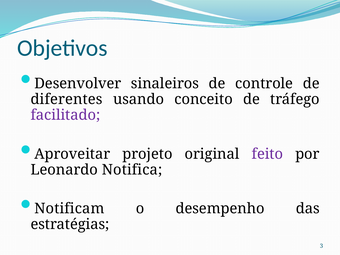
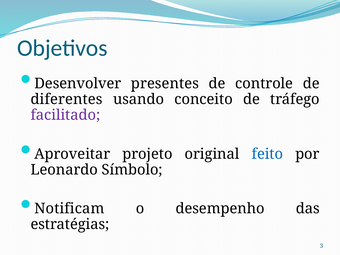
sinaleiros: sinaleiros -> presentes
feito colour: purple -> blue
Notifica: Notifica -> Símbolo
